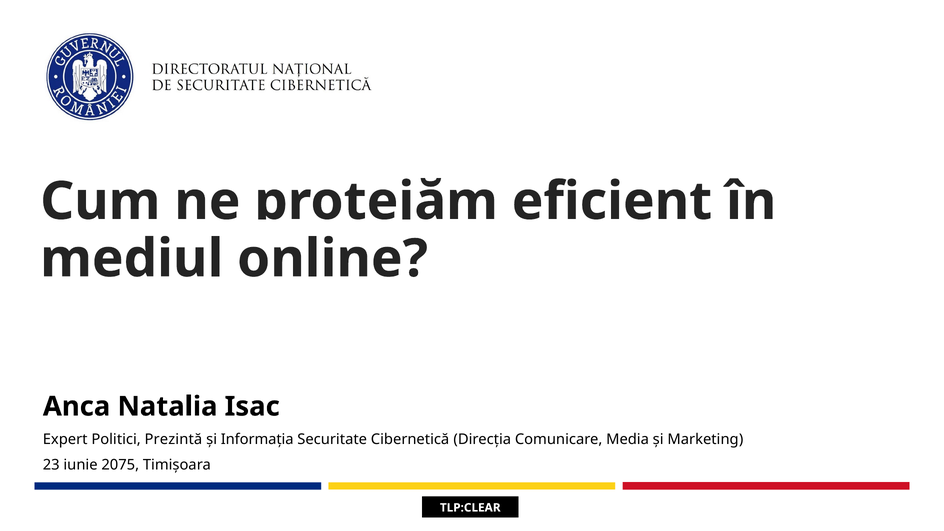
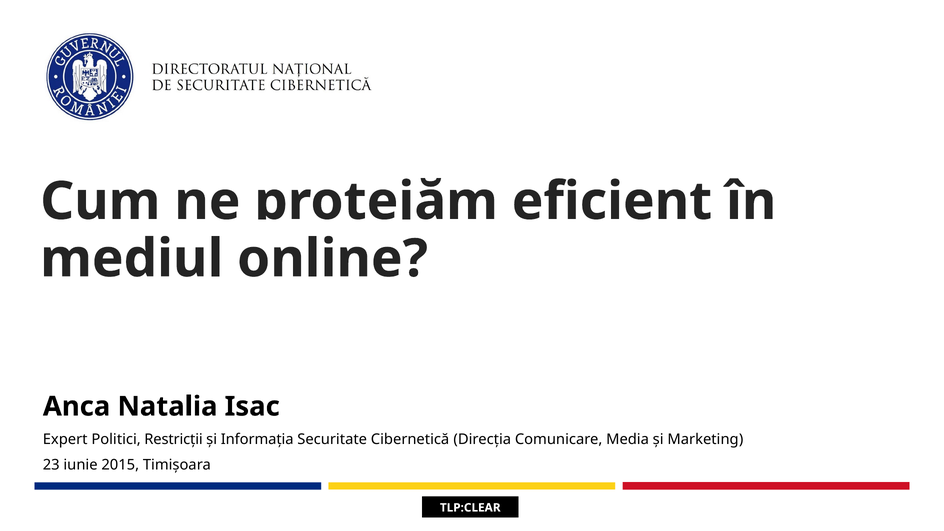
Prezintă: Prezintă -> Restricții
2075: 2075 -> 2015
